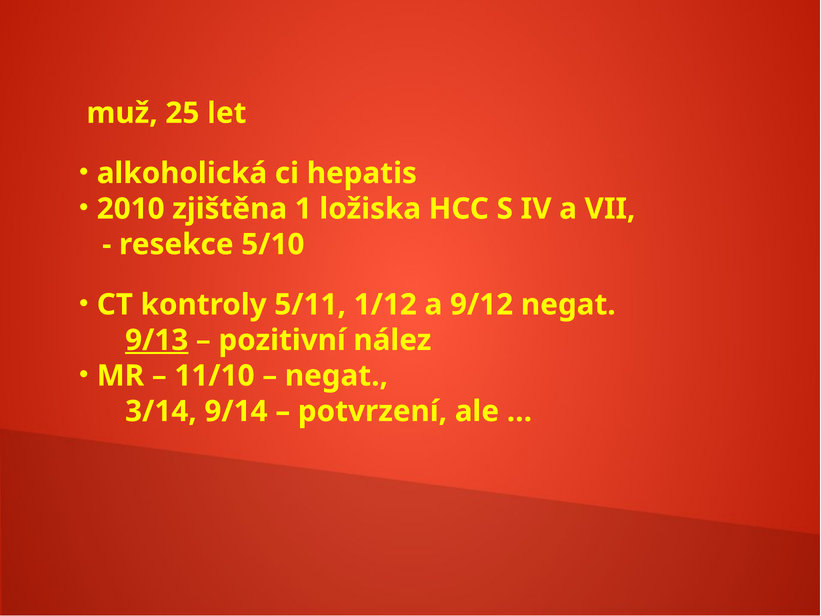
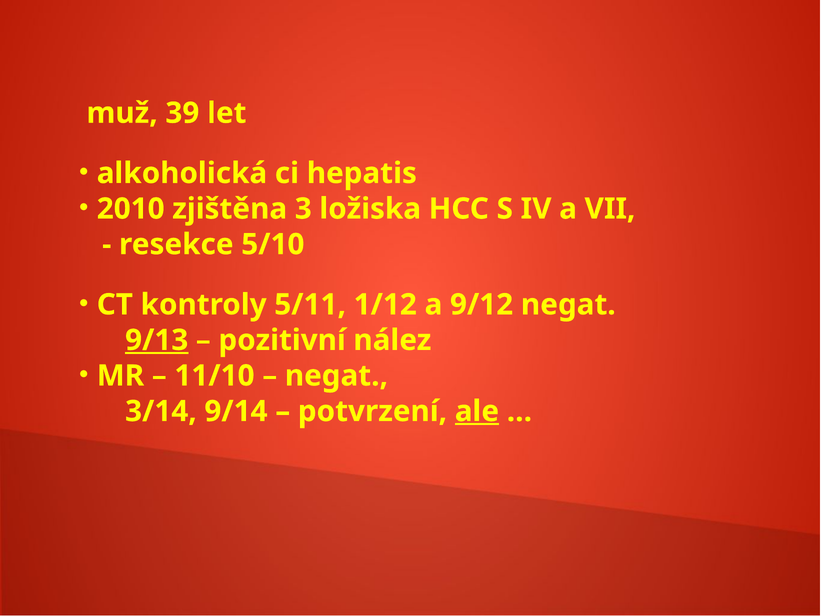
25: 25 -> 39
1: 1 -> 3
ale underline: none -> present
